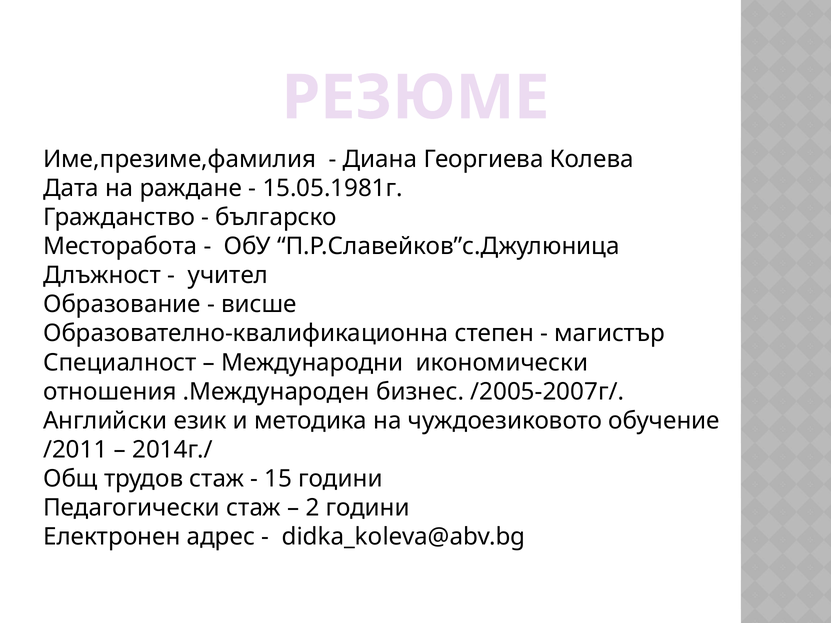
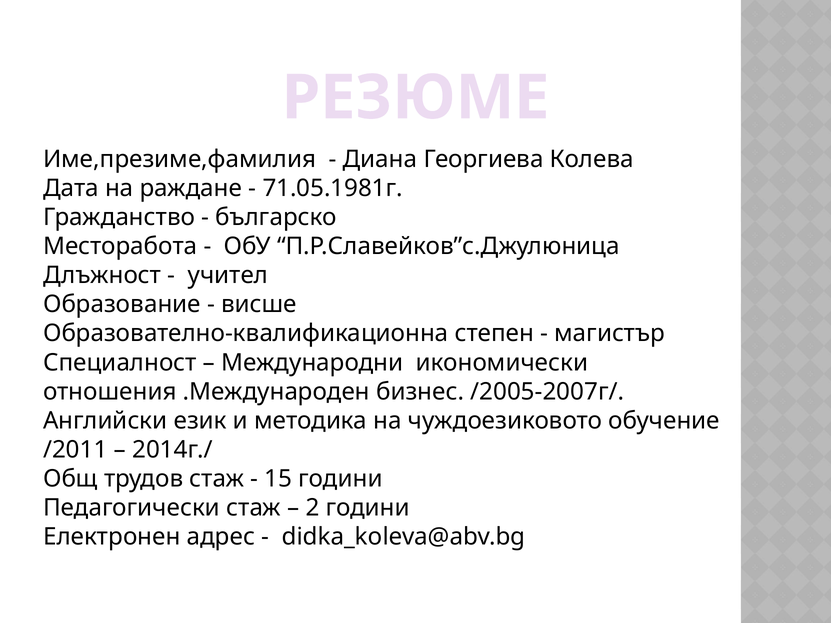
15.05.1981г: 15.05.1981г -> 71.05.1981г
